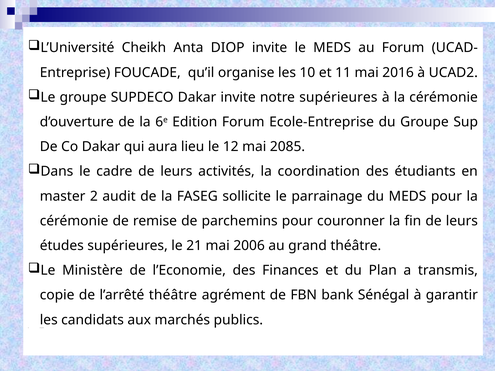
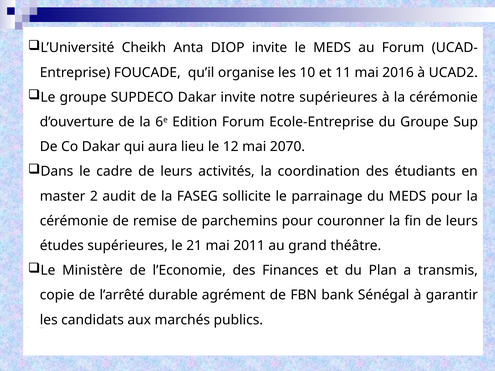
2085: 2085 -> 2070
2006: 2006 -> 2011
l’arrêté théâtre: théâtre -> durable
